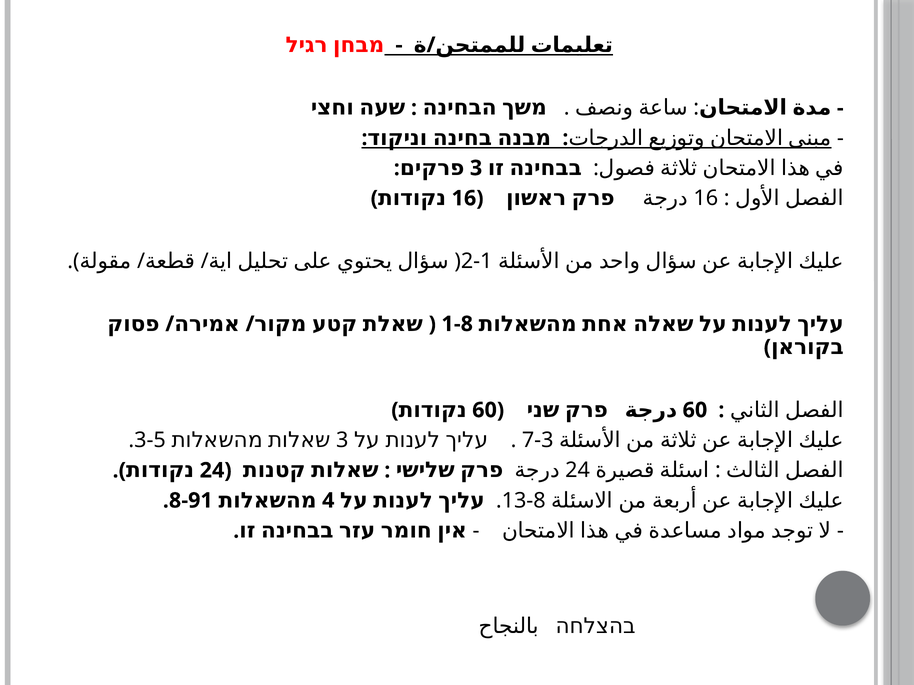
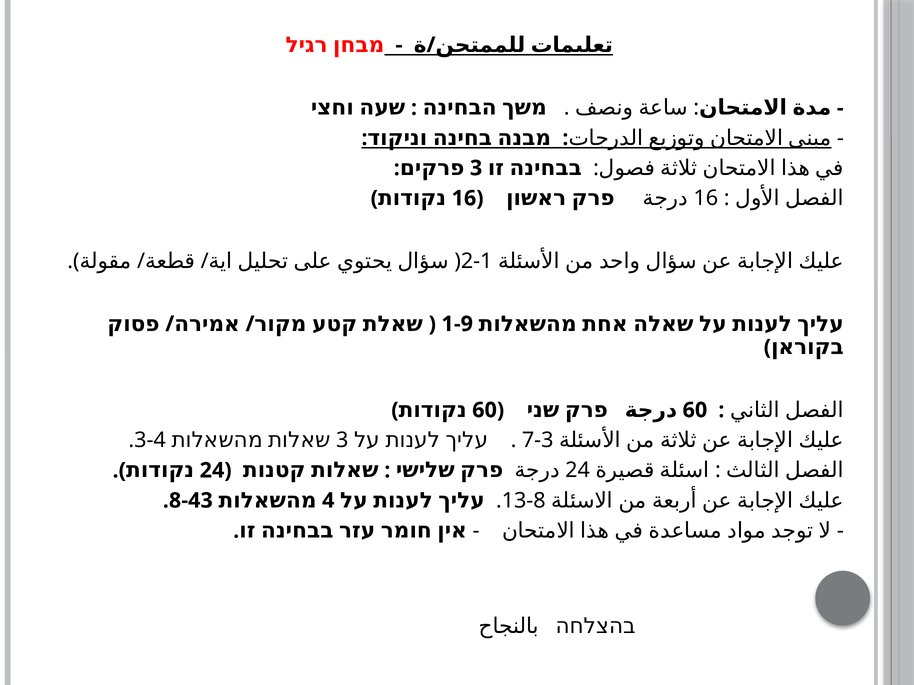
1-8: 1-8 -> 1-9
3-5: 3-5 -> 3-4
8-91: 8-91 -> 8-43
